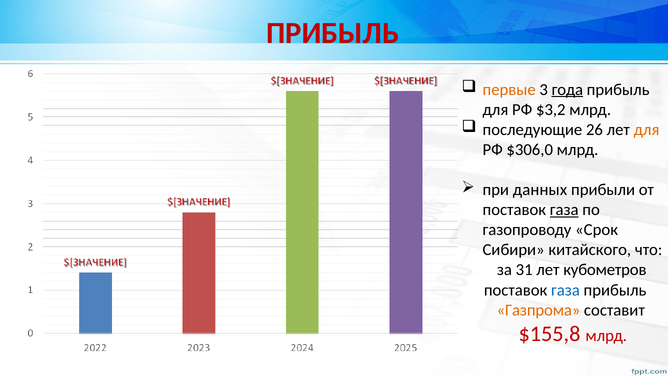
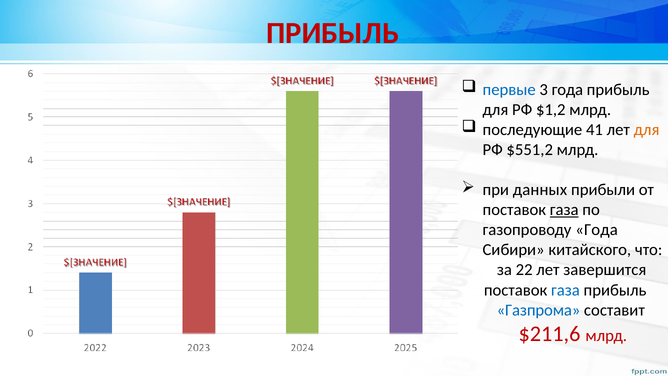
первые colour: orange -> blue
года at (567, 89) underline: present -> none
$3,2: $3,2 -> $1,2
26: 26 -> 41
$306,0: $306,0 -> $551,2
газопроводу Срок: Срок -> Года
31: 31 -> 22
кубометров: кубометров -> завершится
Газпрома colour: orange -> blue
$155,8: $155,8 -> $211,6
